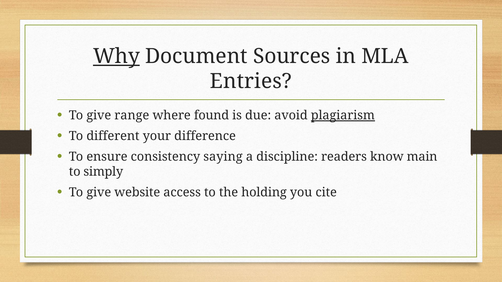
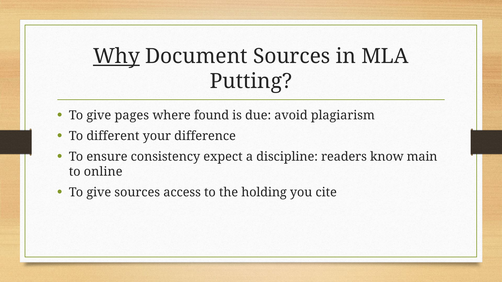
Entries: Entries -> Putting
range: range -> pages
plagiarism underline: present -> none
saying: saying -> expect
simply: simply -> online
give website: website -> sources
